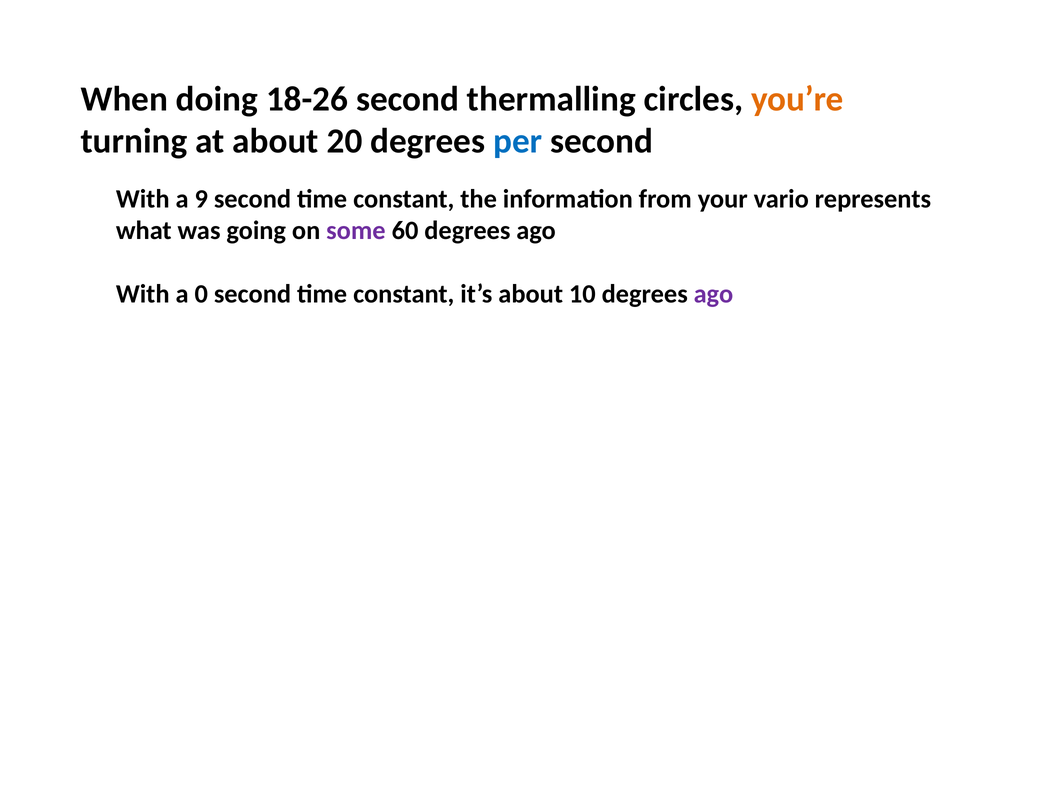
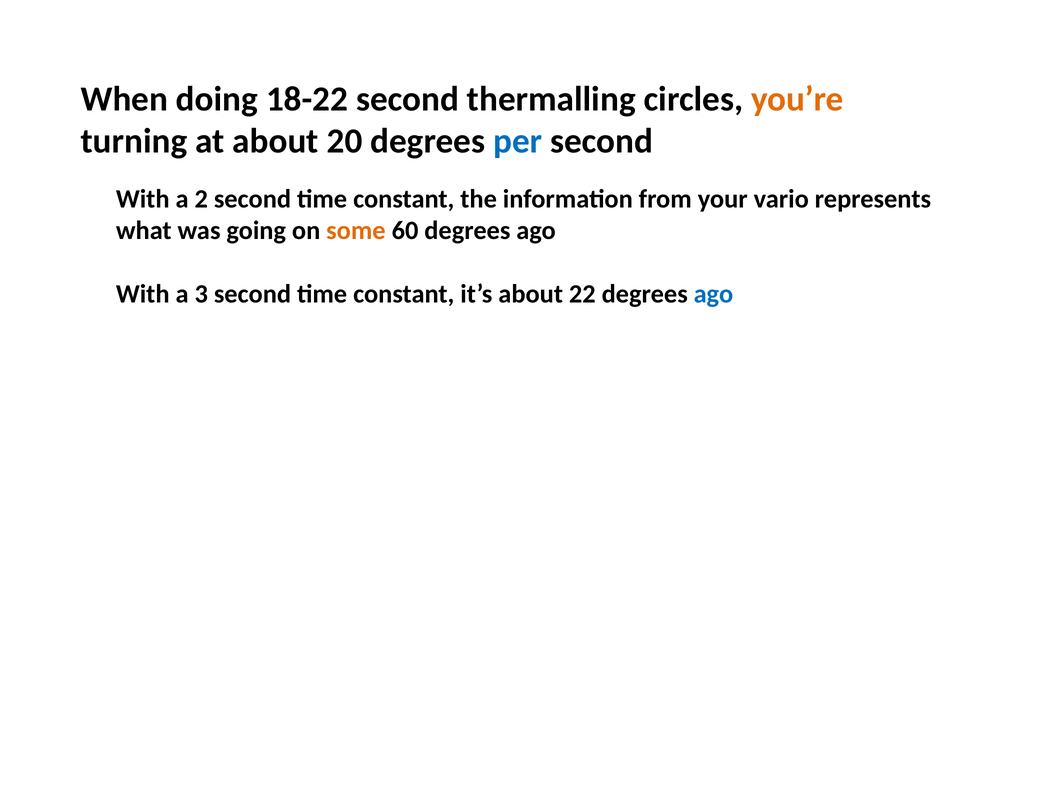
18-26: 18-26 -> 18-22
9: 9 -> 2
some colour: purple -> orange
0: 0 -> 3
10: 10 -> 22
ago at (713, 294) colour: purple -> blue
